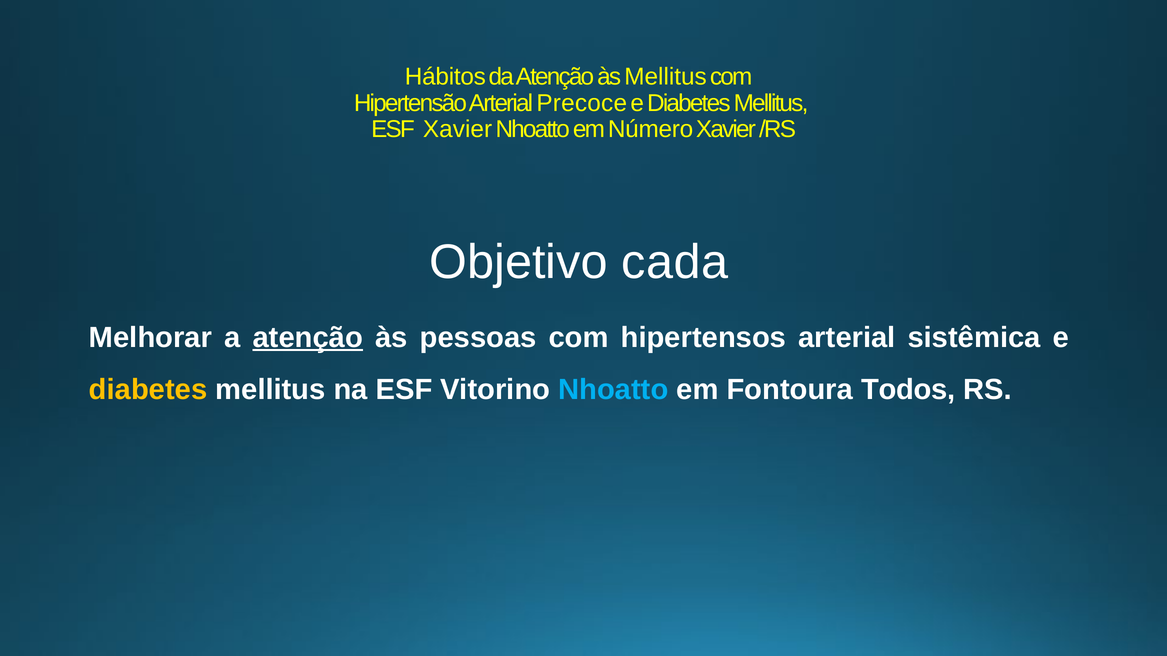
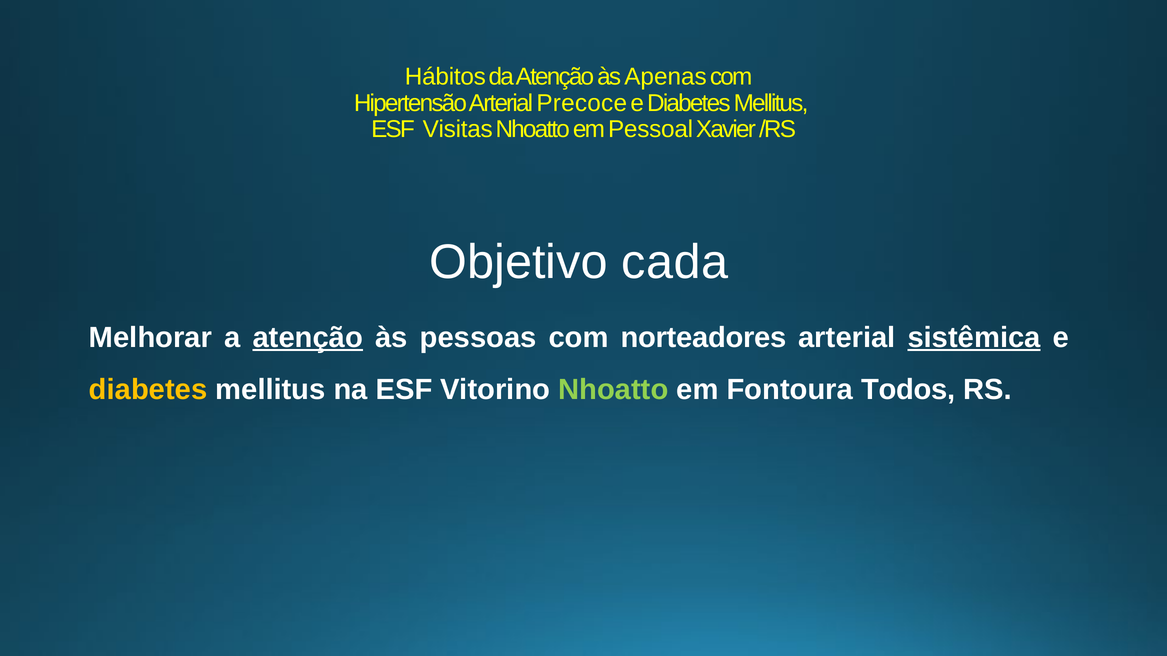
às Mellitus: Mellitus -> Apenas
ESF Xavier: Xavier -> Visitas
Número: Número -> Pessoal
hipertensos: hipertensos -> norteadores
sistêmica underline: none -> present
Nhoatto at (613, 390) colour: light blue -> light green
